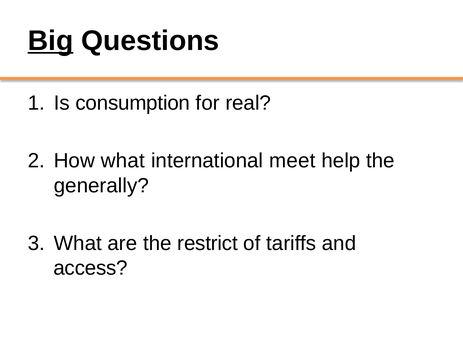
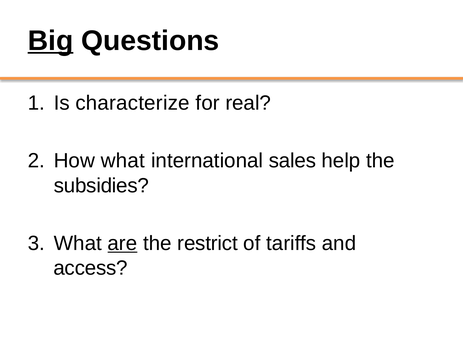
consumption: consumption -> characterize
meet: meet -> sales
generally: generally -> subsidies
are underline: none -> present
